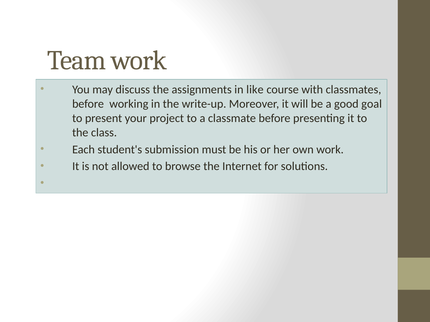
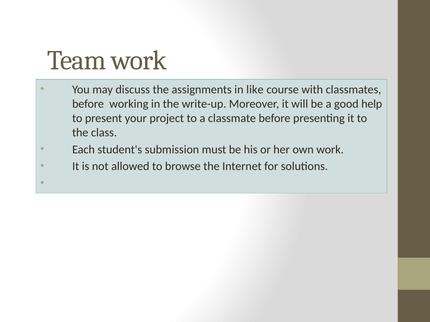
goal: goal -> help
